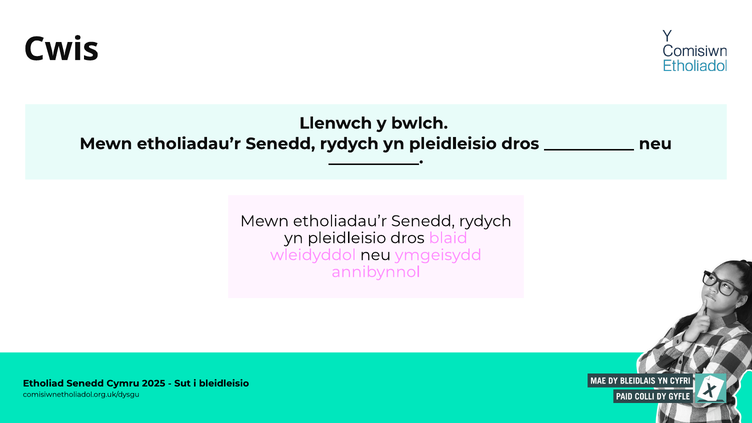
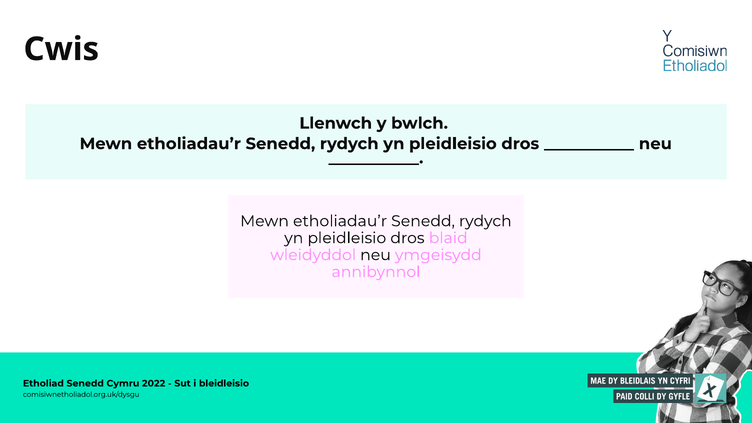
2025: 2025 -> 2022
